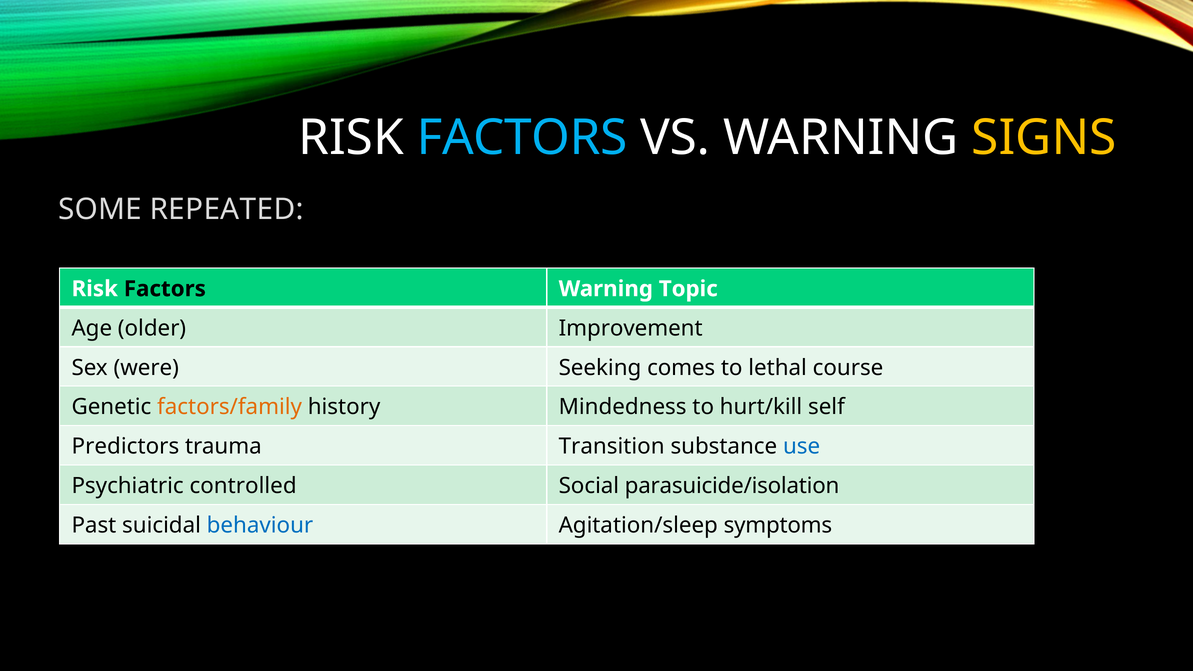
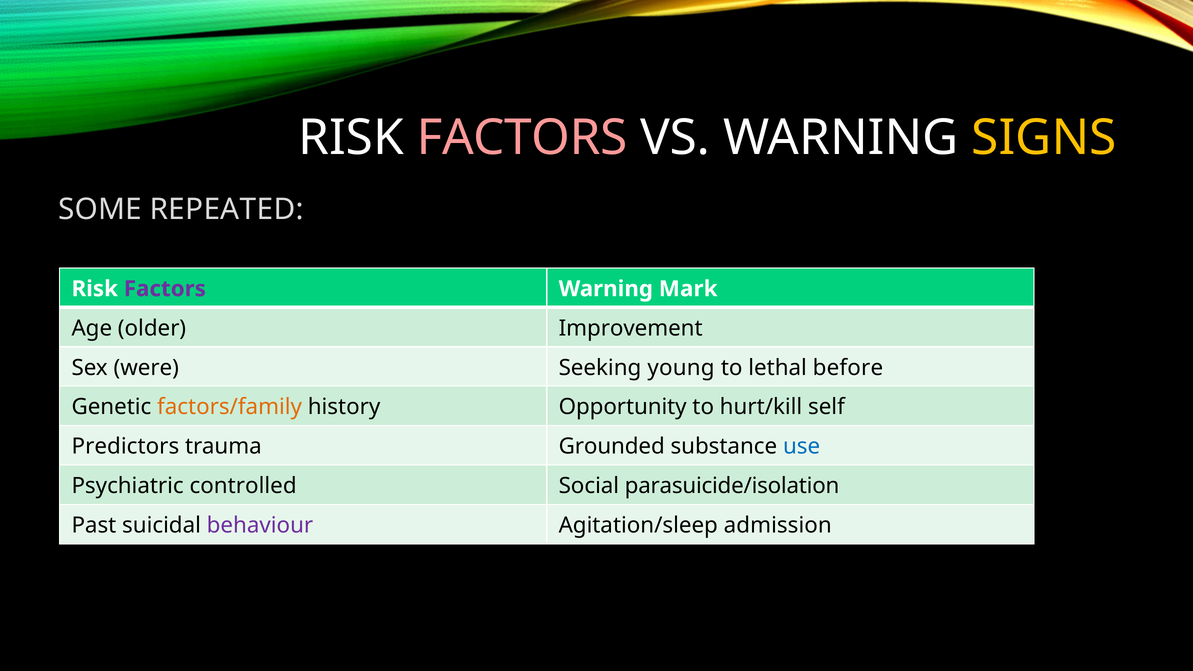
FACTORS at (522, 138) colour: light blue -> pink
Factors at (165, 289) colour: black -> purple
Topic: Topic -> Mark
comes: comes -> young
course: course -> before
Mindedness: Mindedness -> Opportunity
Transition: Transition -> Grounded
behaviour colour: blue -> purple
symptoms: symptoms -> admission
